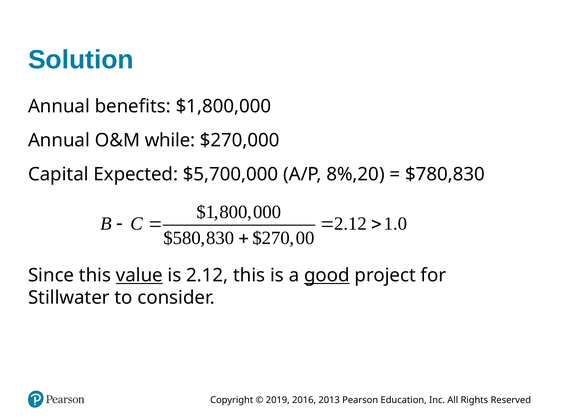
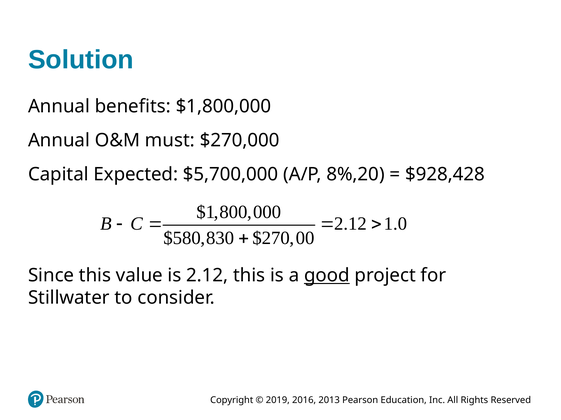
while: while -> must
$780,830: $780,830 -> $928,428
value underline: present -> none
